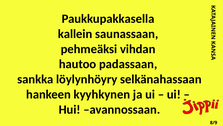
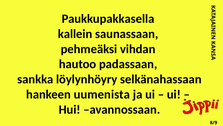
kyyhkynen: kyyhkynen -> uumenista
